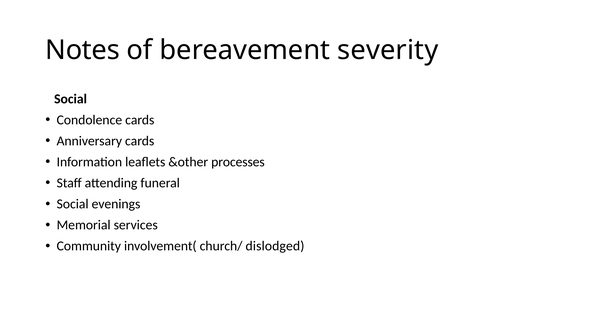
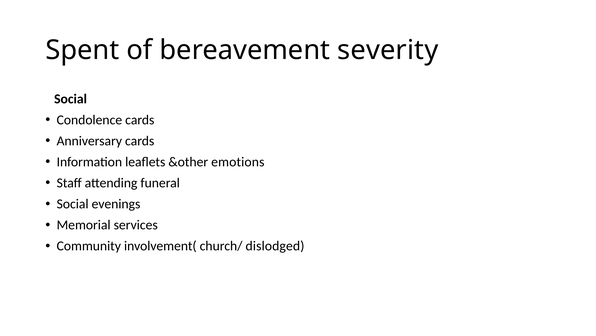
Notes: Notes -> Spent
processes: processes -> emotions
